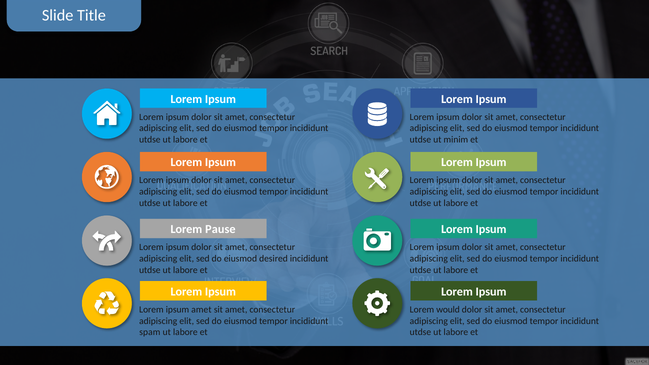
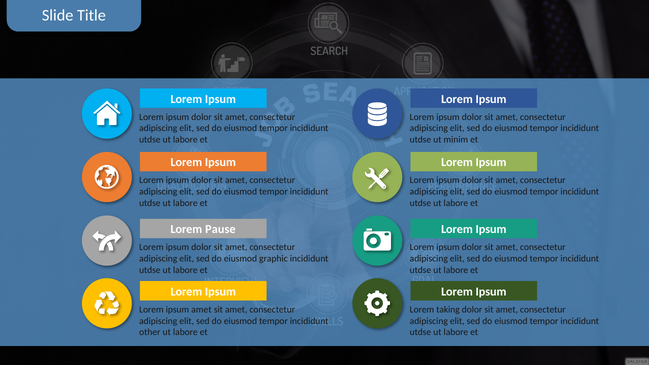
desired: desired -> graphic
would: would -> taking
spam: spam -> other
